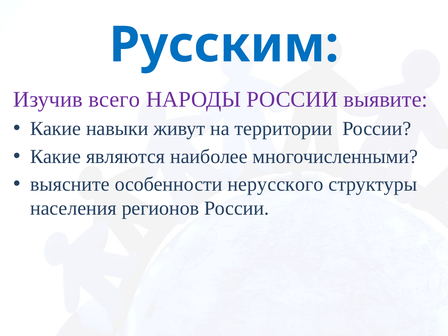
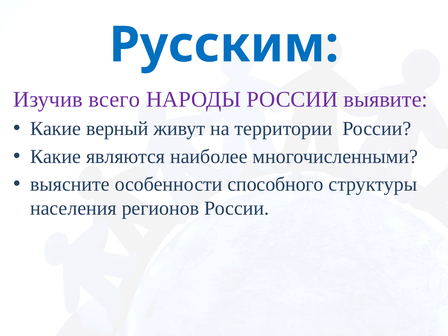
навыки: навыки -> верный
нерусского: нерусского -> способного
